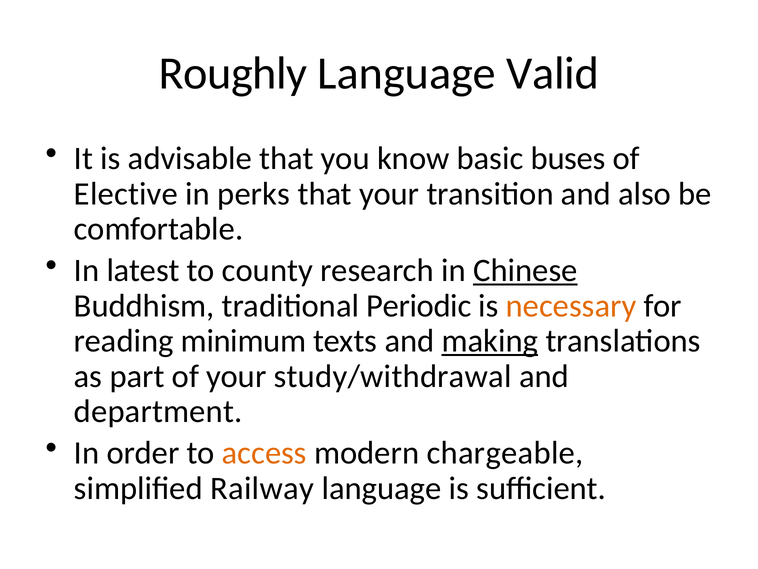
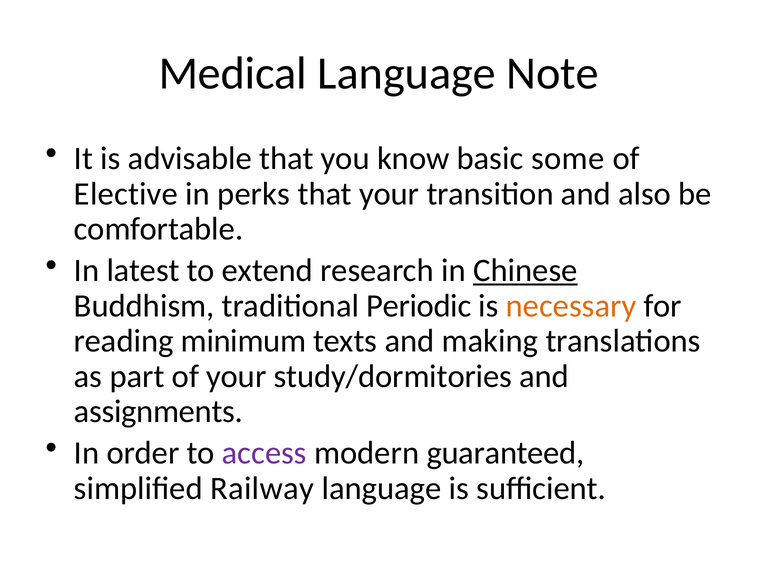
Roughly: Roughly -> Medical
Valid: Valid -> Note
buses: buses -> some
county: county -> extend
making underline: present -> none
study/withdrawal: study/withdrawal -> study/dormitories
department: department -> assignments
access colour: orange -> purple
chargeable: chargeable -> guaranteed
